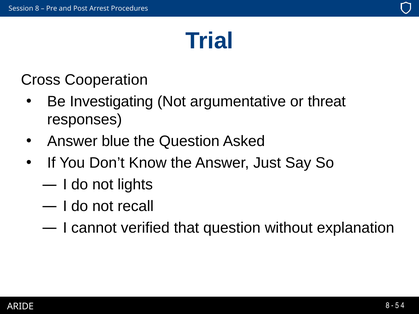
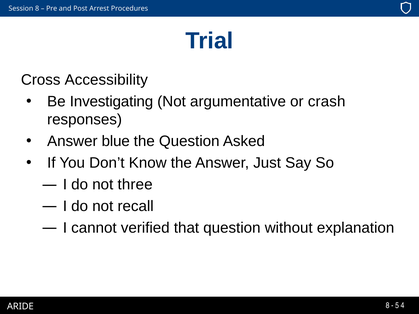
Cooperation: Cooperation -> Accessibility
threat: threat -> crash
lights: lights -> three
